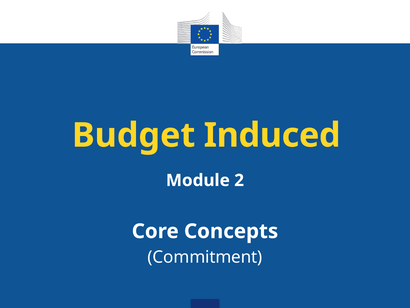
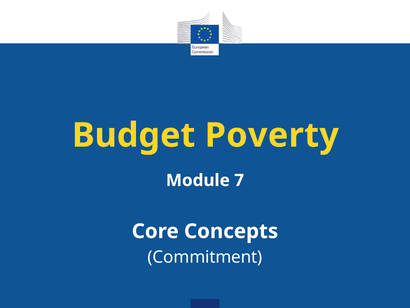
Induced: Induced -> Poverty
2: 2 -> 7
